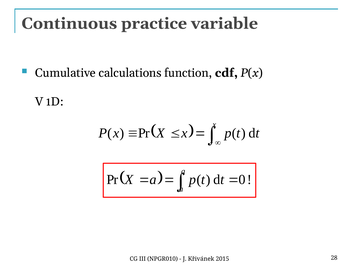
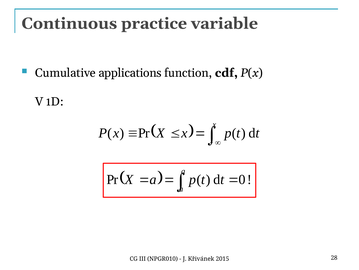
calculations: calculations -> applications
